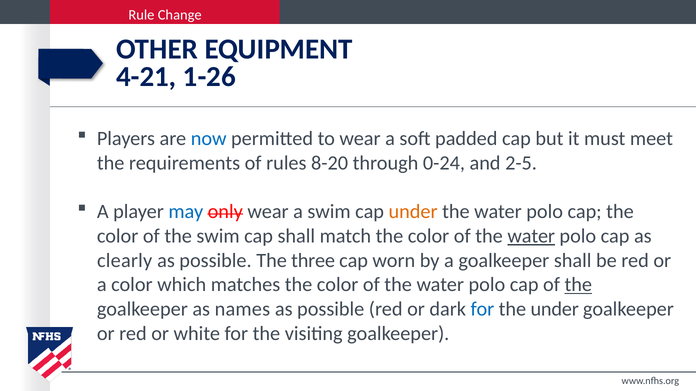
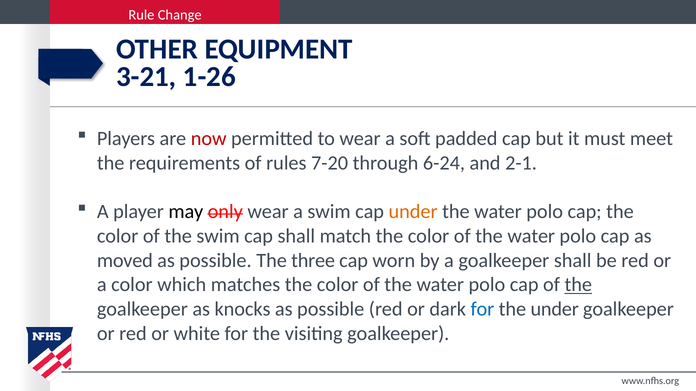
4-21: 4-21 -> 3-21
now colour: blue -> red
8-20: 8-20 -> 7-20
0-24: 0-24 -> 6-24
2-5: 2-5 -> 2-1
may colour: blue -> black
water at (531, 236) underline: present -> none
clearly: clearly -> moved
names: names -> knocks
